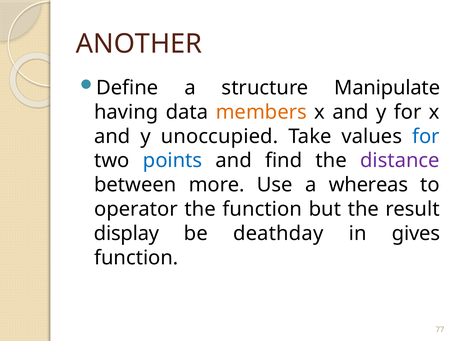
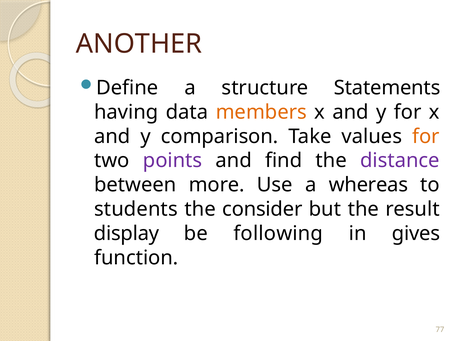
Manipulate: Manipulate -> Statements
unoccupied: unoccupied -> comparison
for at (426, 136) colour: blue -> orange
points colour: blue -> purple
operator: operator -> students
the function: function -> consider
deathday: deathday -> following
